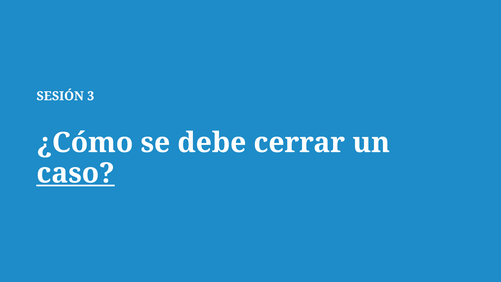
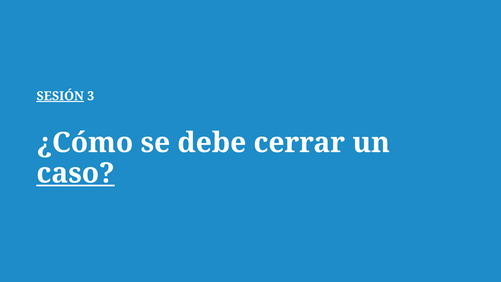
SESIÓN underline: none -> present
